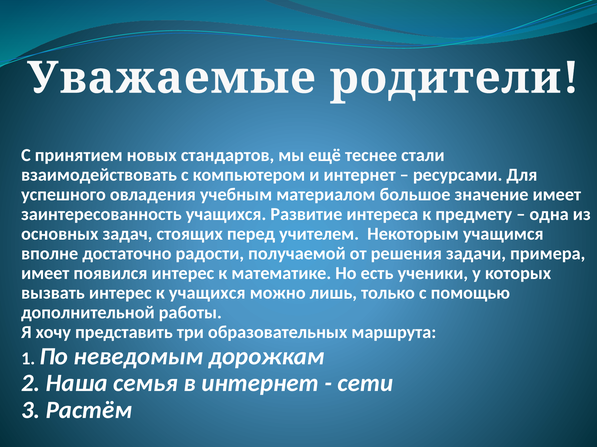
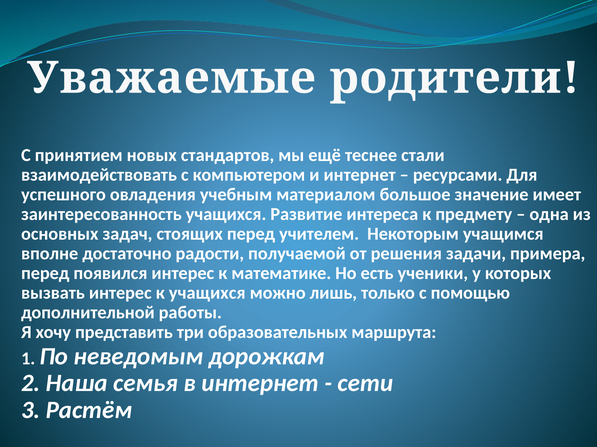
имеет at (45, 274): имеет -> перед
